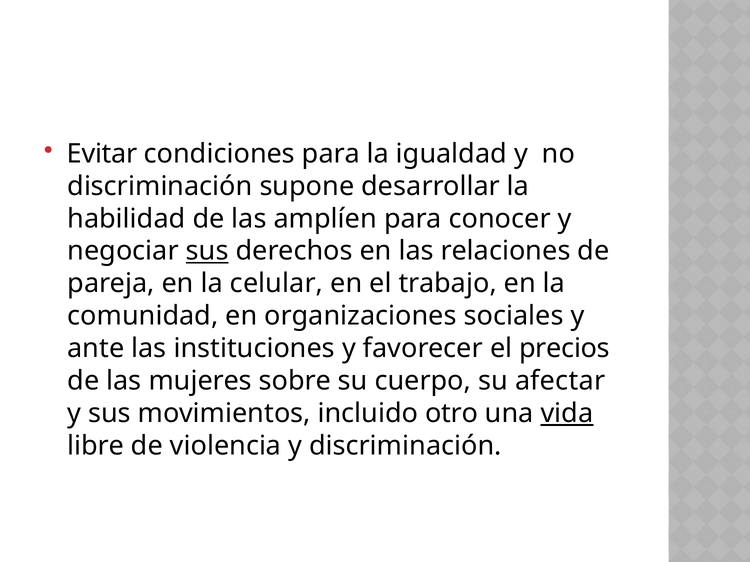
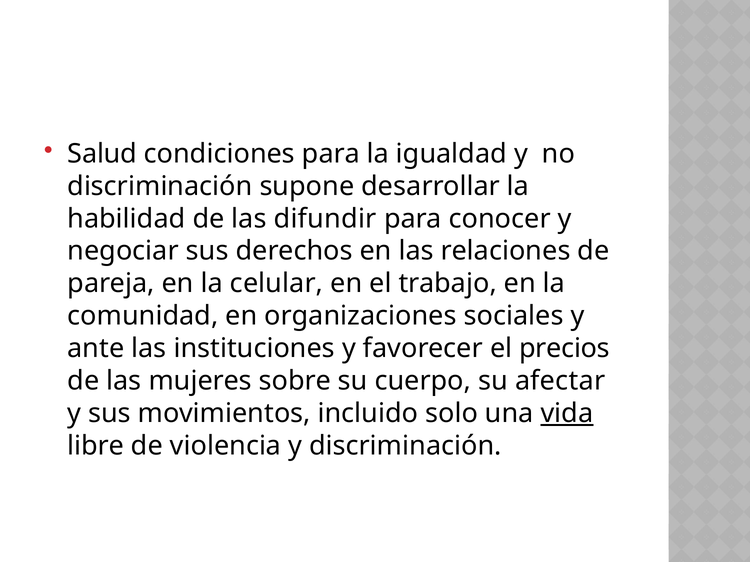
Evitar: Evitar -> Salud
amplíen: amplíen -> difundir
sus at (207, 251) underline: present -> none
otro: otro -> solo
